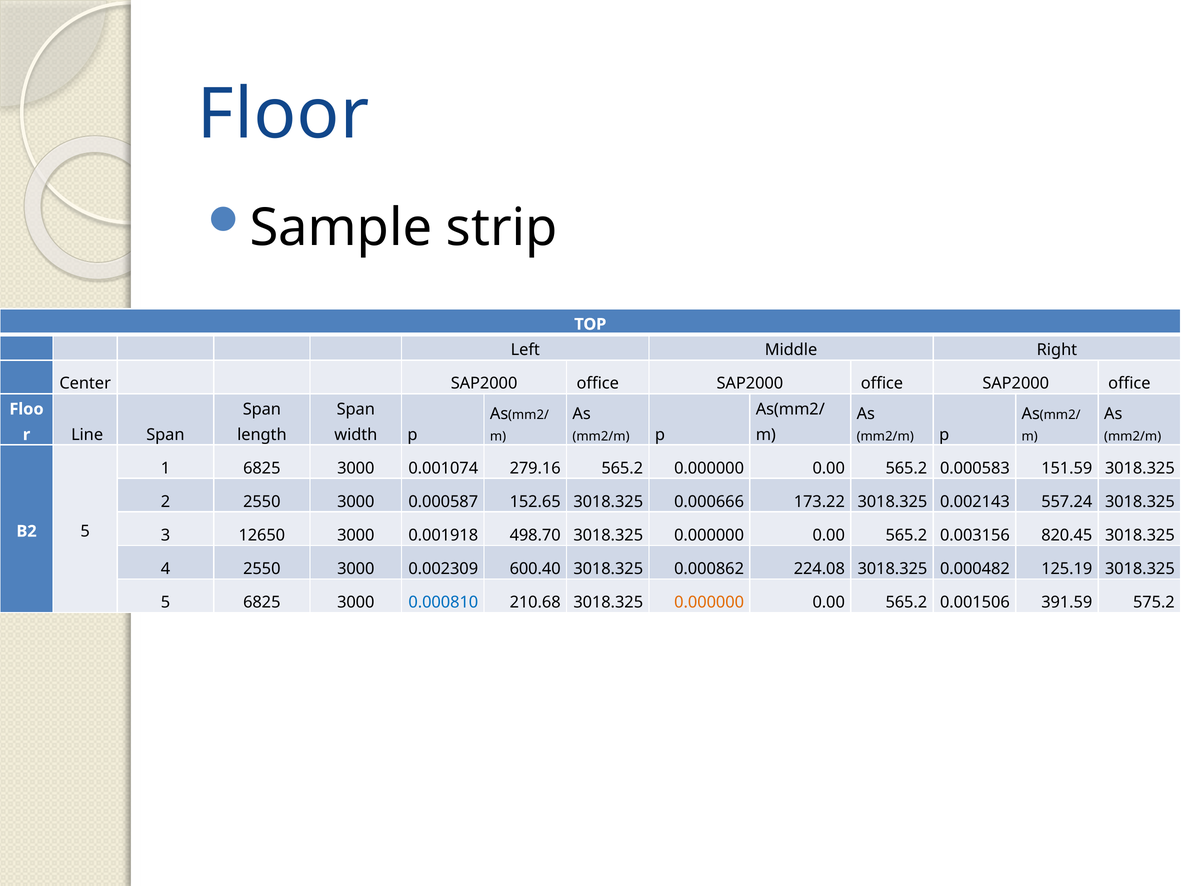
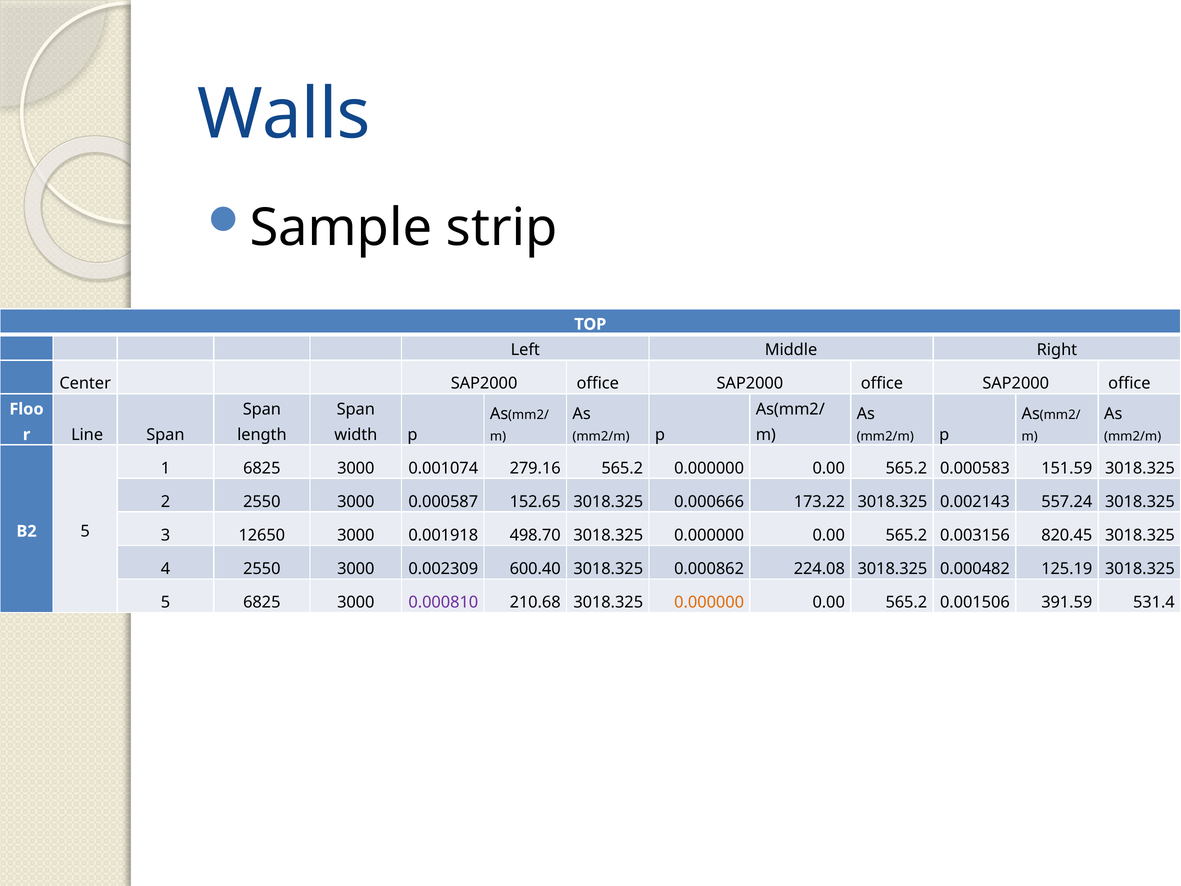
Floor: Floor -> Walls
0.000810 colour: blue -> purple
575.2: 575.2 -> 531.4
